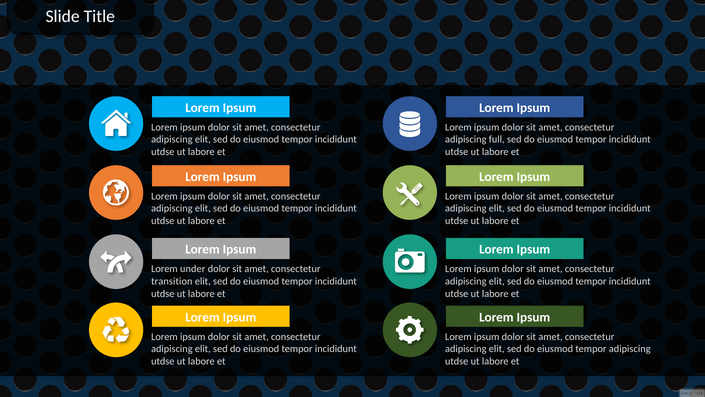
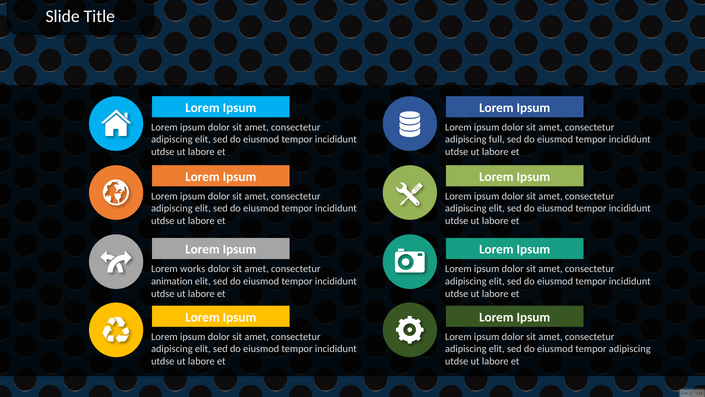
under: under -> works
transition: transition -> animation
